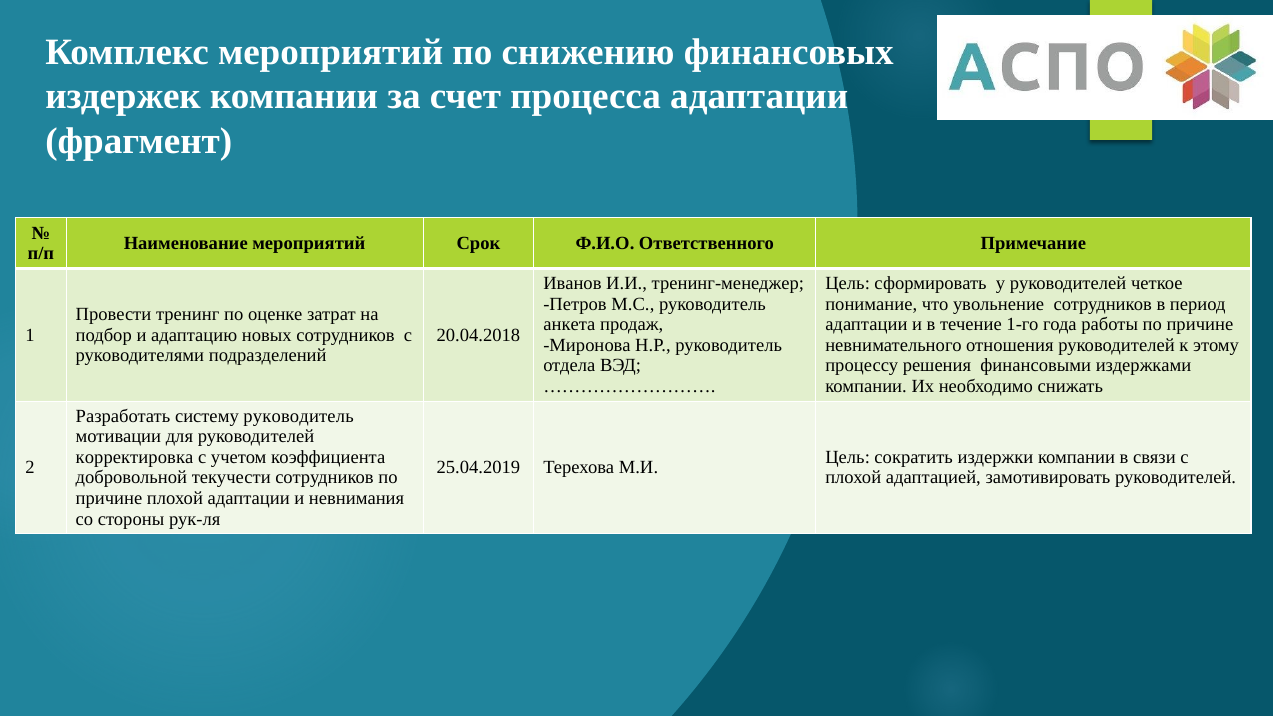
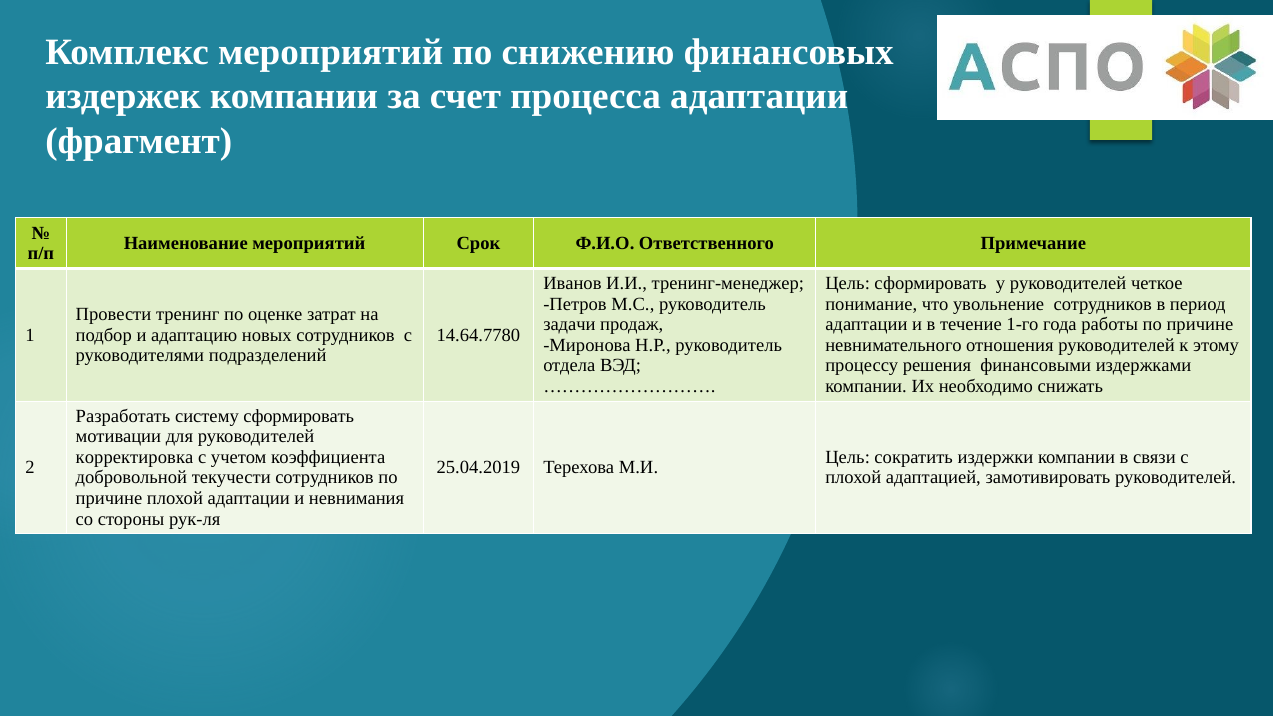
анкета: анкета -> задачи
20.04.2018: 20.04.2018 -> 14.64.7780
систему руководитель: руководитель -> сформировать
